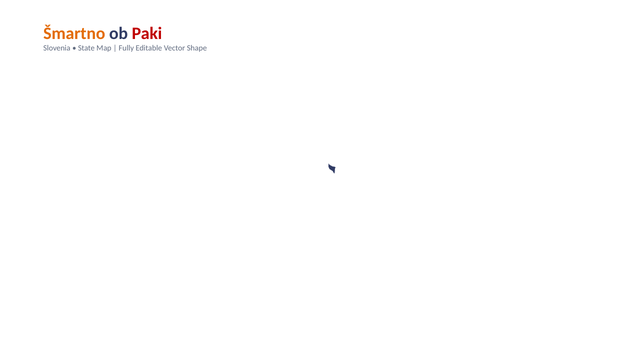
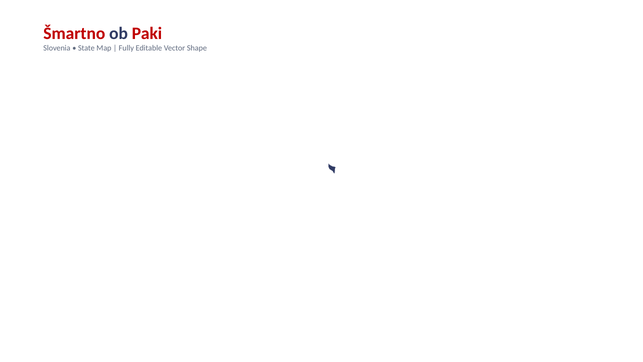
Šmartno colour: orange -> red
